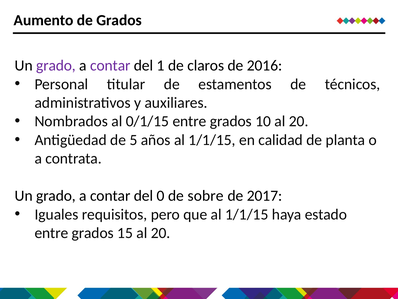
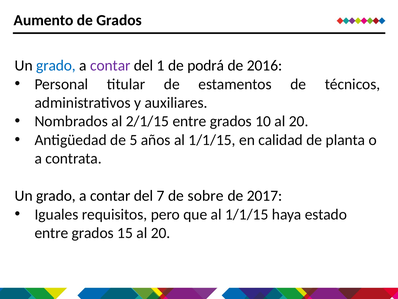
grado at (56, 65) colour: purple -> blue
claros: claros -> podrá
0/1/15: 0/1/15 -> 2/1/15
0: 0 -> 7
